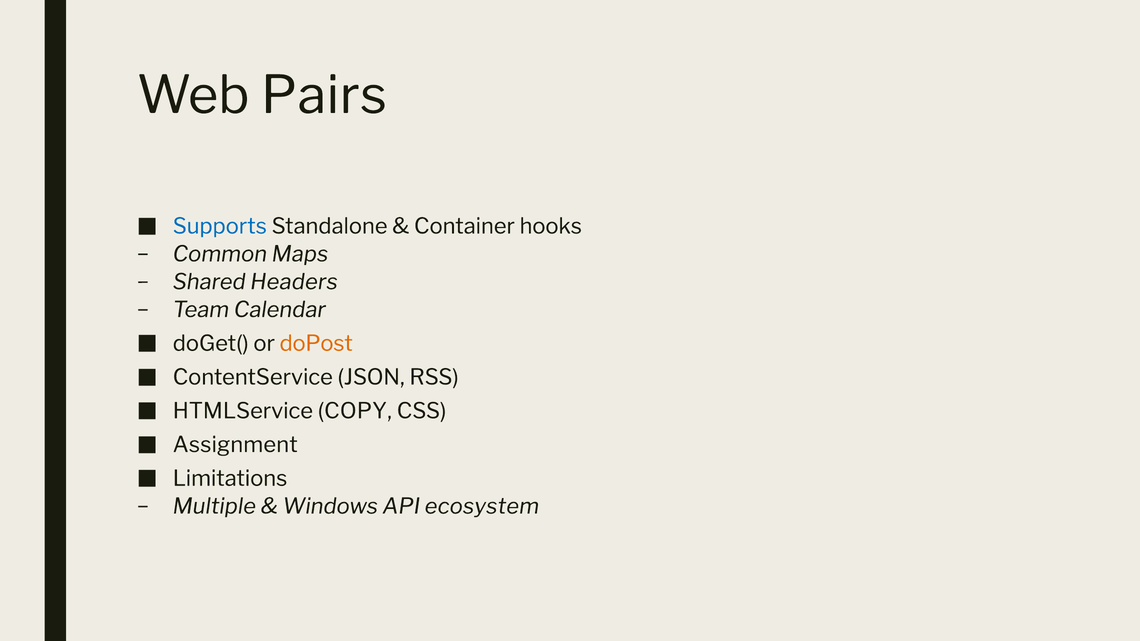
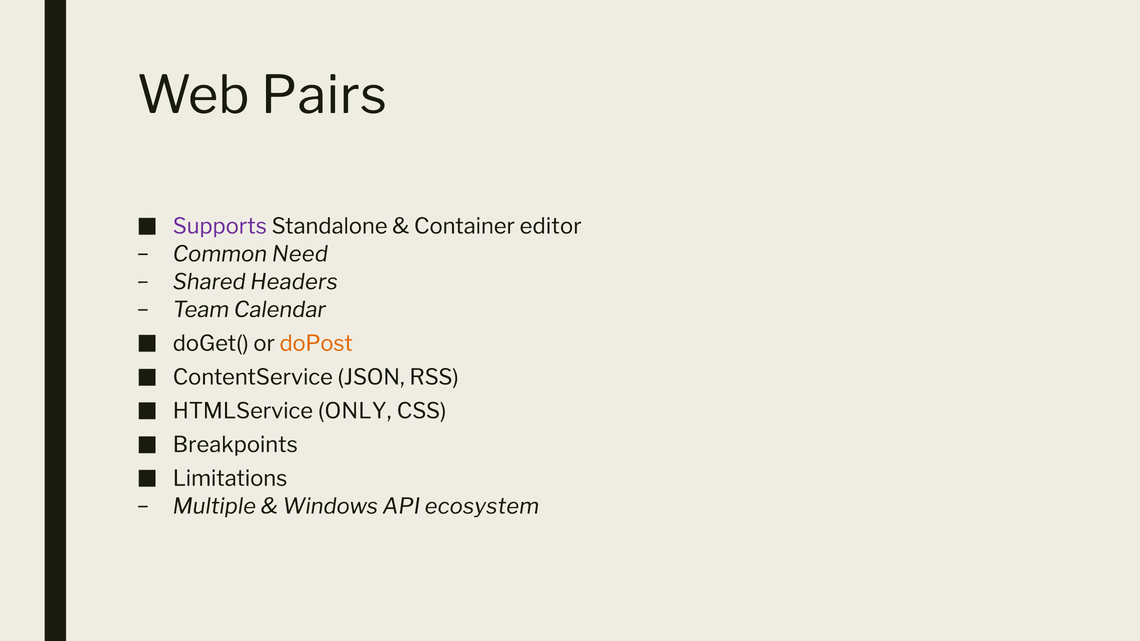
Supports colour: blue -> purple
hooks: hooks -> editor
Maps: Maps -> Need
COPY: COPY -> ONLY
Assignment: Assignment -> Breakpoints
